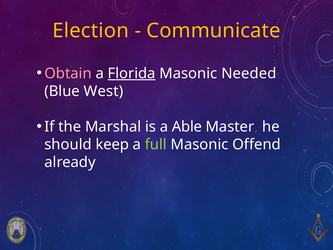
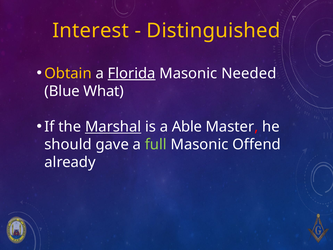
Election: Election -> Interest
Communicate: Communicate -> Distinguished
Obtain colour: pink -> yellow
West: West -> What
Marshal underline: none -> present
keep: keep -> gave
